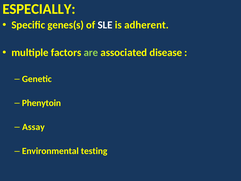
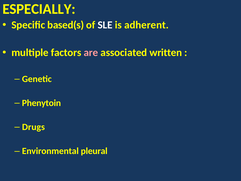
genes(s: genes(s -> based(s
are colour: light green -> pink
disease: disease -> written
Assay: Assay -> Drugs
testing: testing -> pleural
